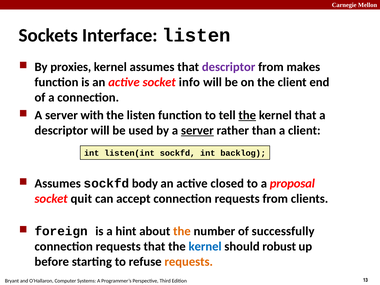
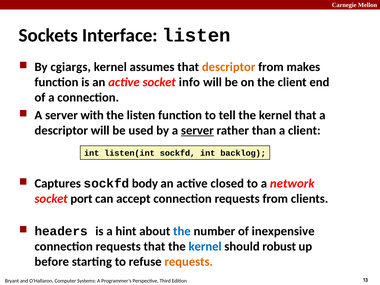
proxies: proxies -> cgiargs
descriptor at (229, 67) colour: purple -> orange
the at (247, 115) underline: present -> none
Assumes at (58, 184): Assumes -> Captures
proposal: proposal -> network
quit: quit -> port
foreign: foreign -> headers
the at (182, 231) colour: orange -> blue
successfully: successfully -> inexpensive
